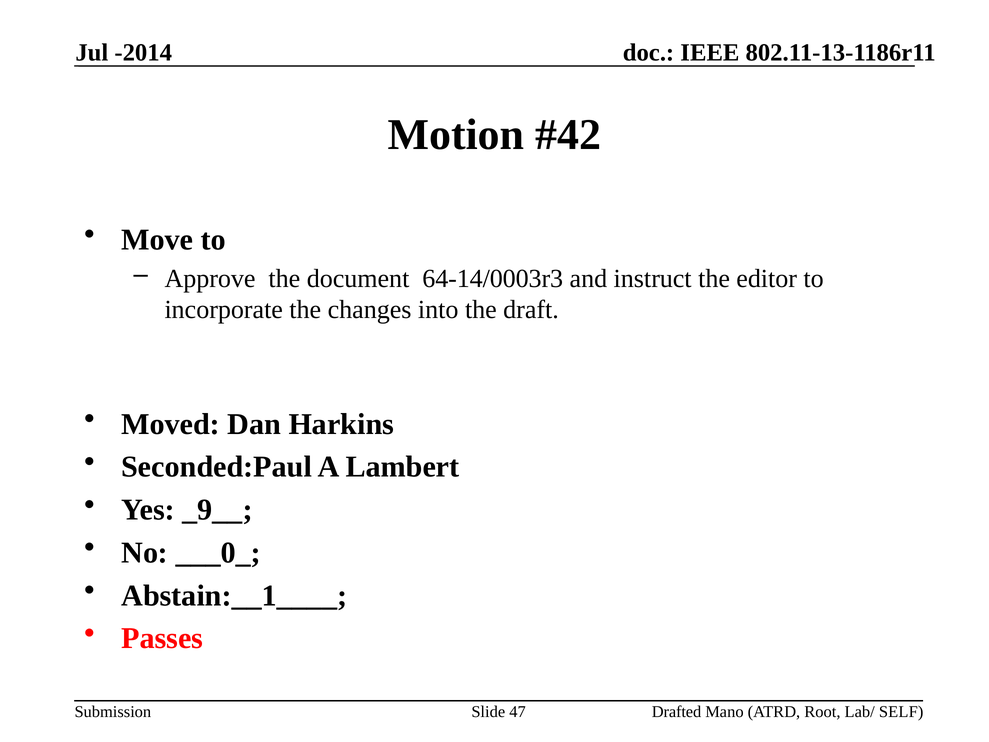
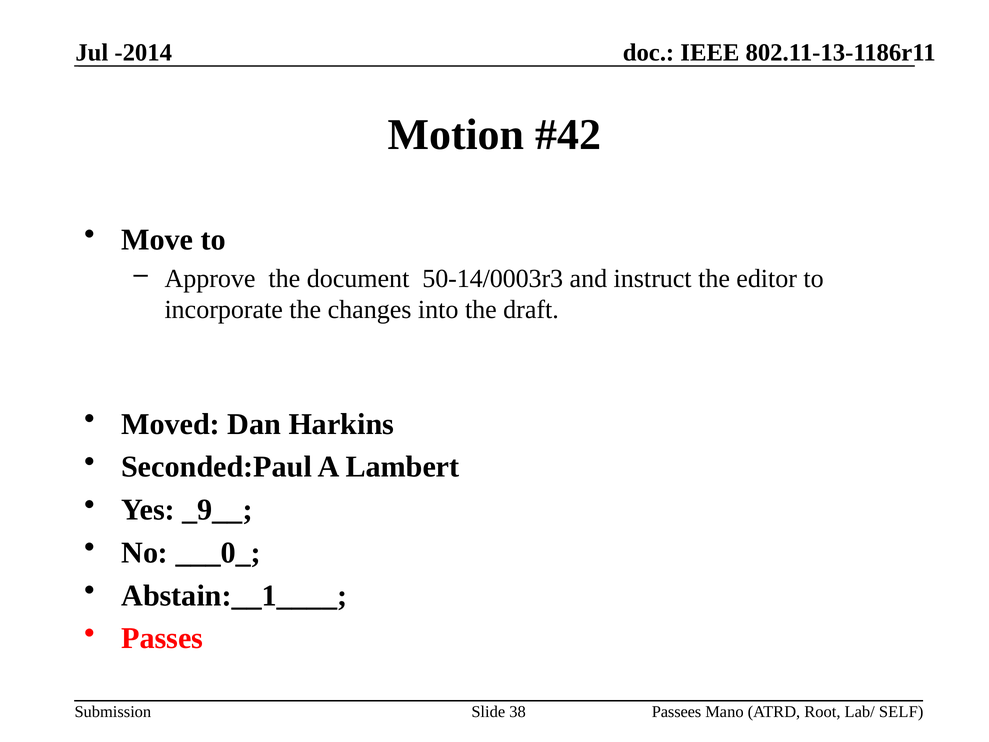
64-14/0003r3: 64-14/0003r3 -> 50-14/0003r3
47: 47 -> 38
Drafted: Drafted -> Passees
